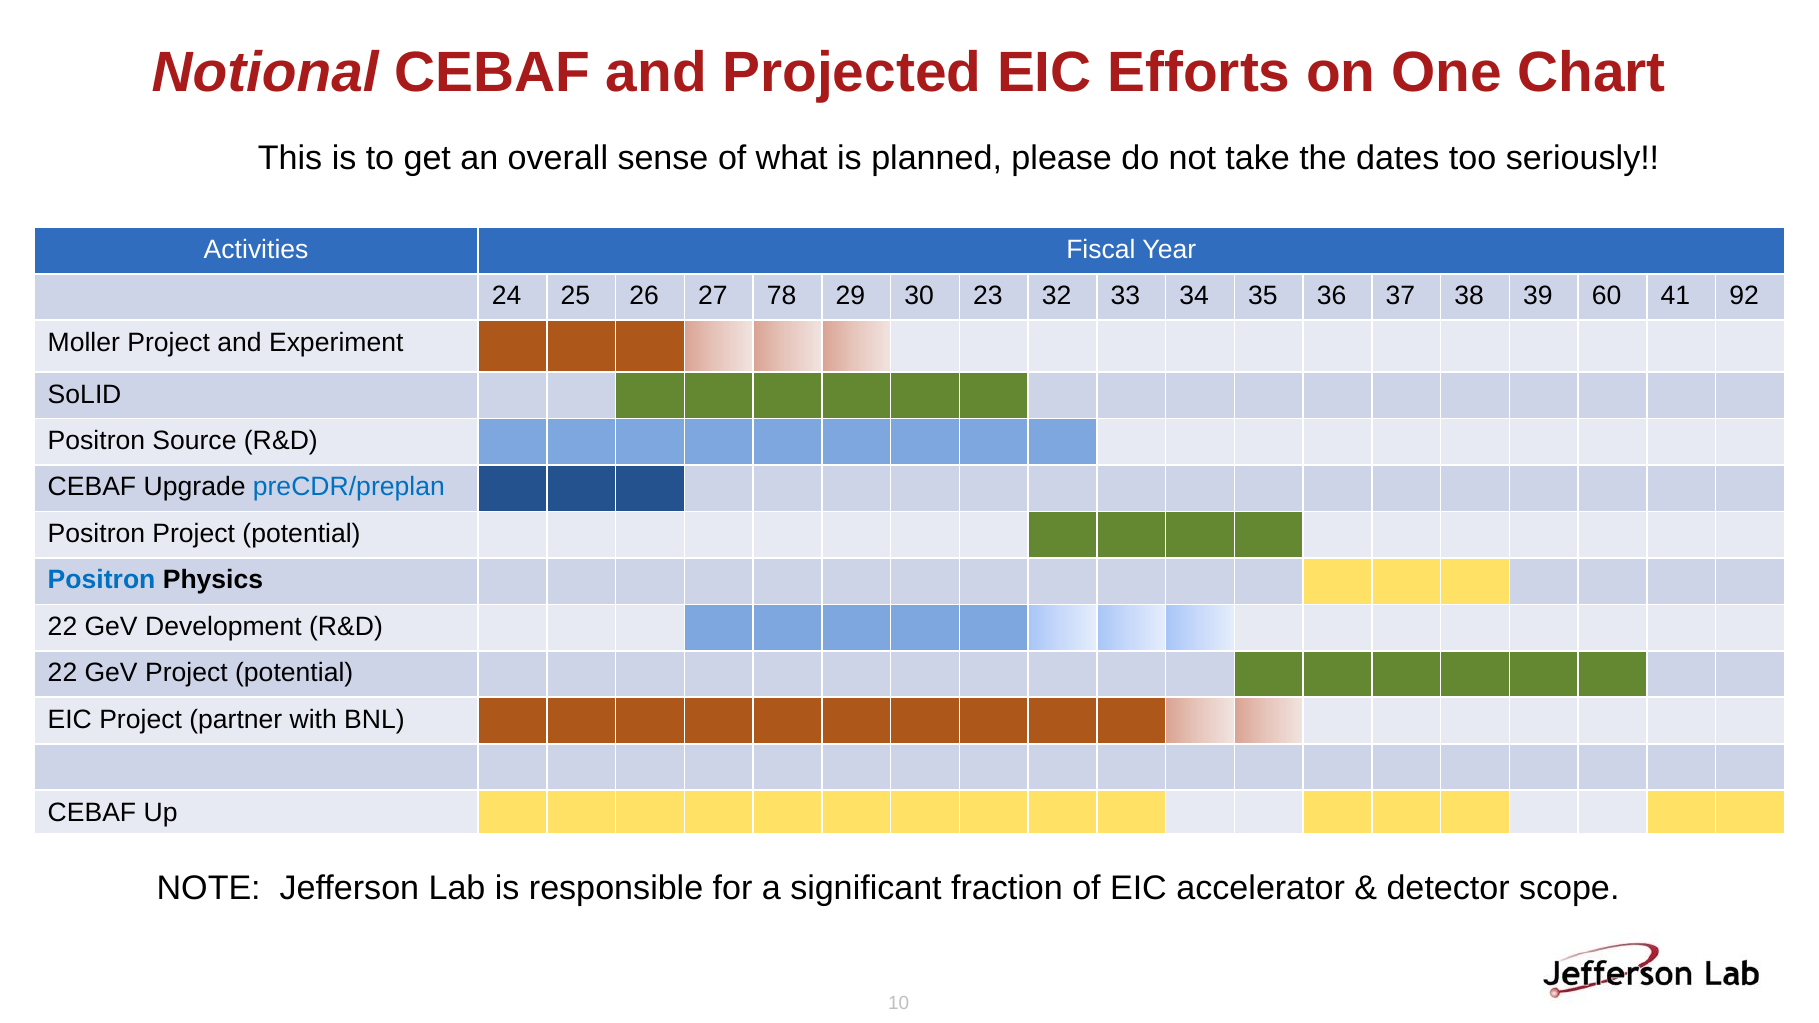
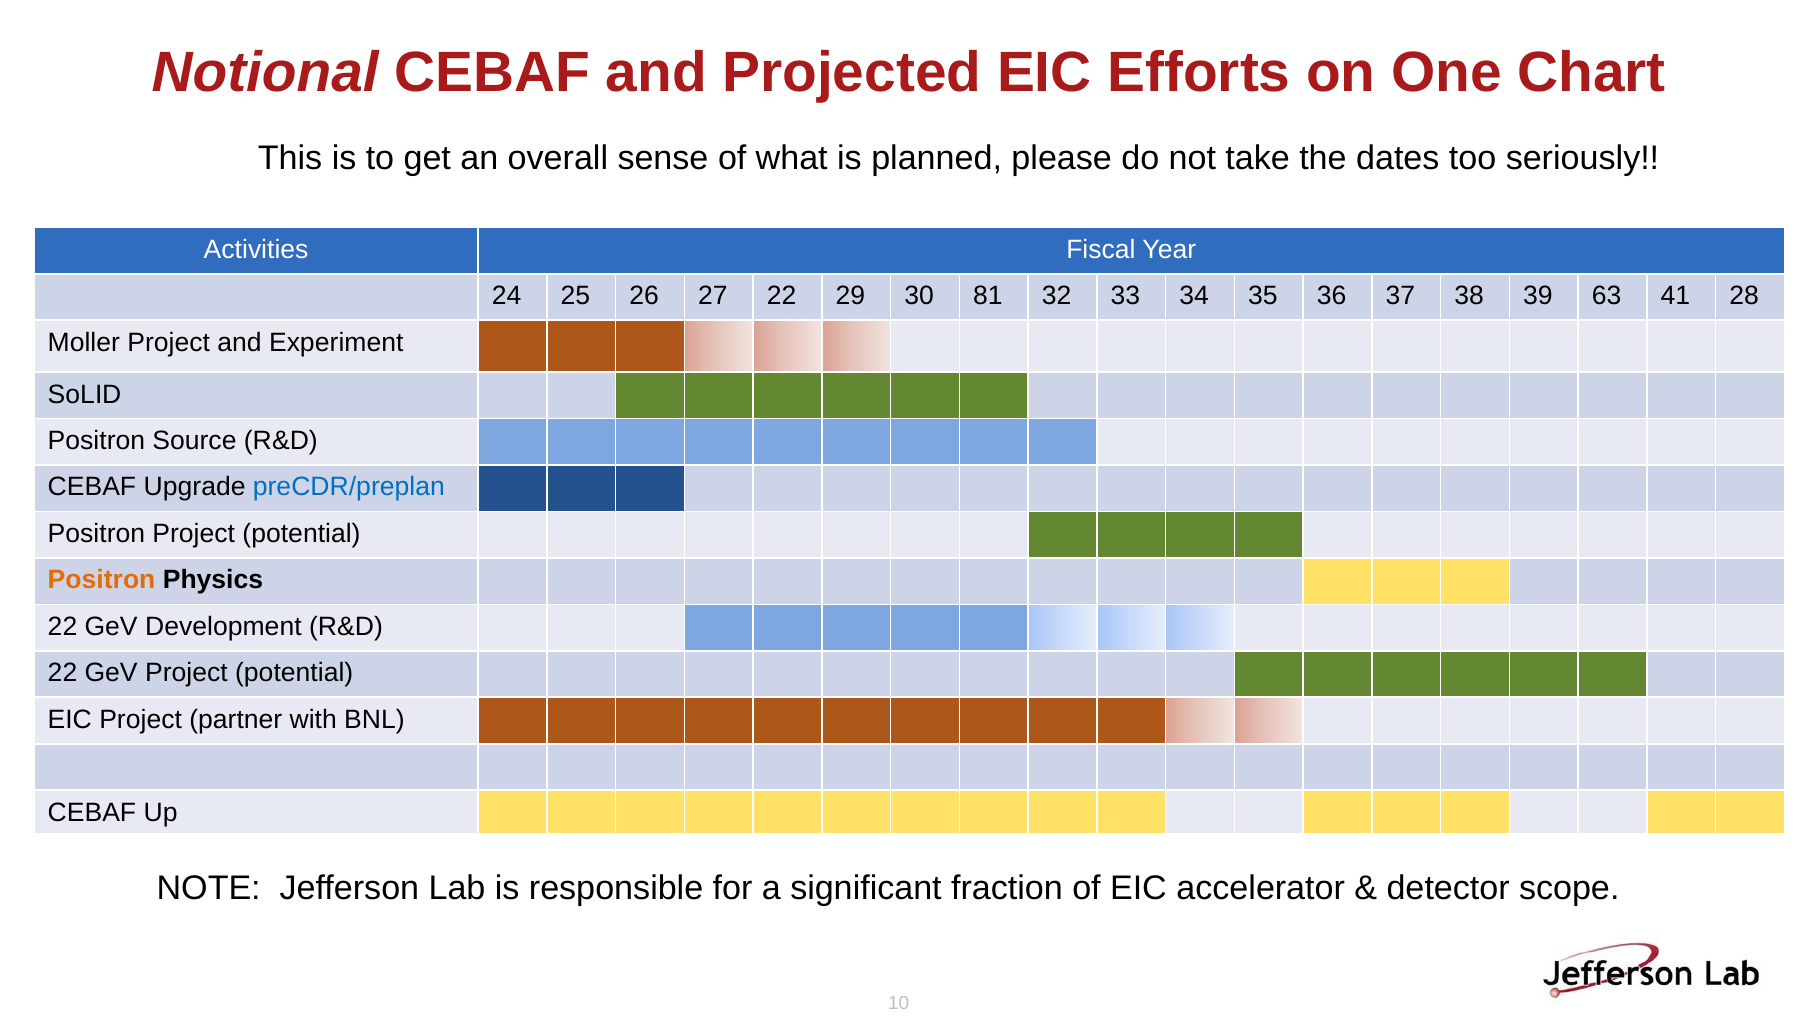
27 78: 78 -> 22
23: 23 -> 81
60: 60 -> 63
92: 92 -> 28
Positron at (102, 580) colour: blue -> orange
